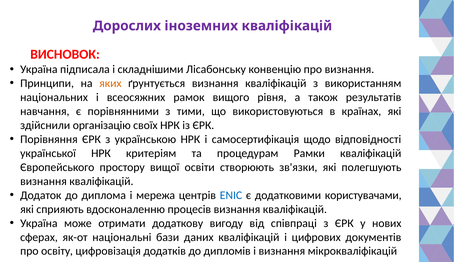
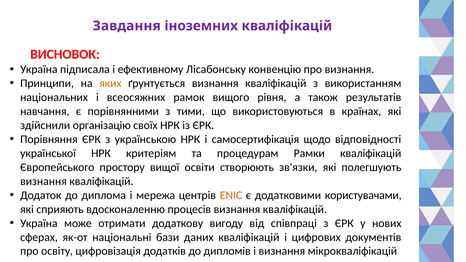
Дорослих: Дорослих -> Завдання
складнішими: складнішими -> ефективному
ENIC colour: blue -> orange
